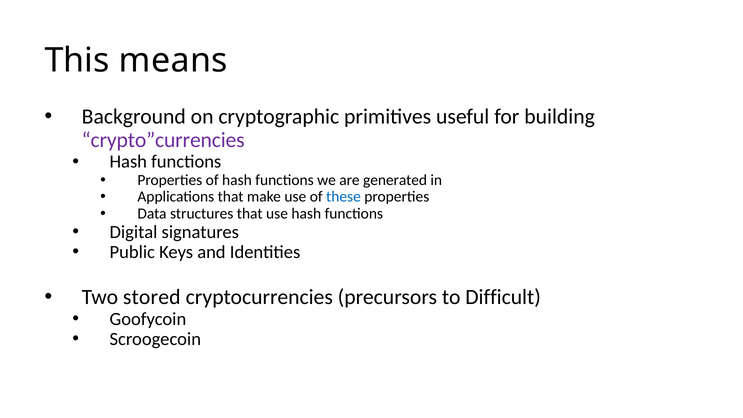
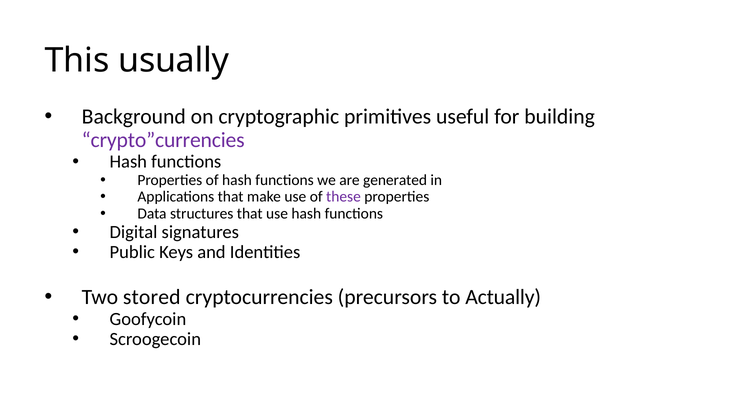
means: means -> usually
these colour: blue -> purple
Difficult: Difficult -> Actually
